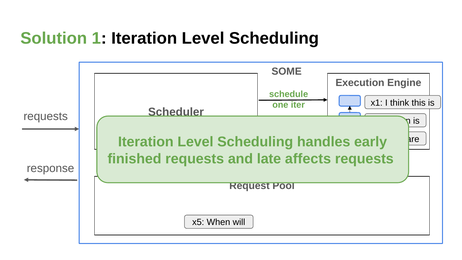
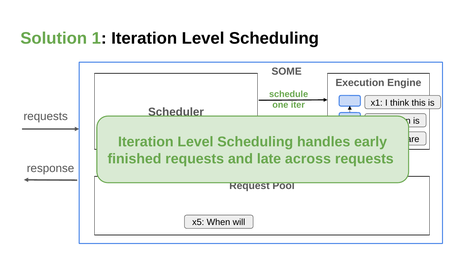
affects: affects -> across
